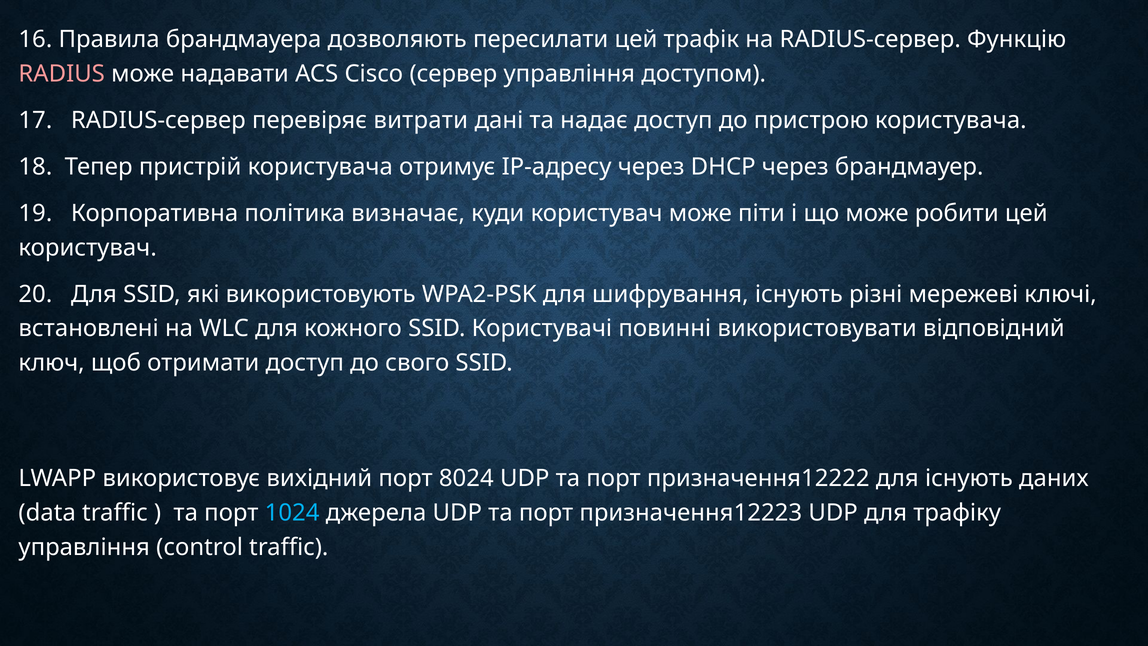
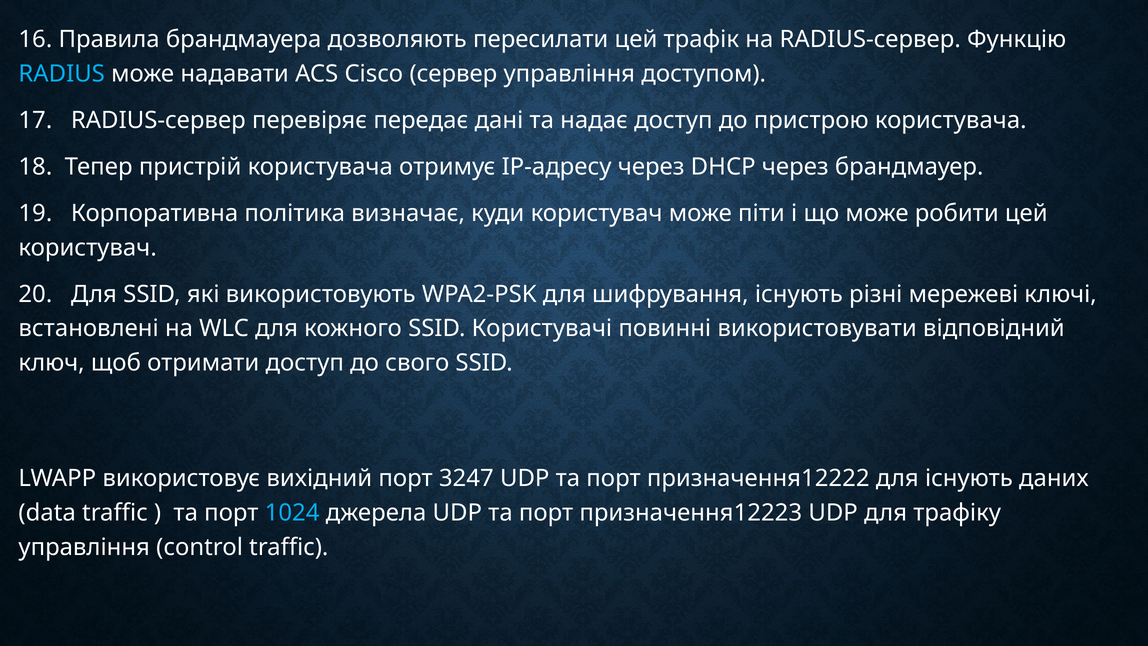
RADIUS colour: pink -> light blue
витрати: витрати -> передає
8024: 8024 -> 3247
